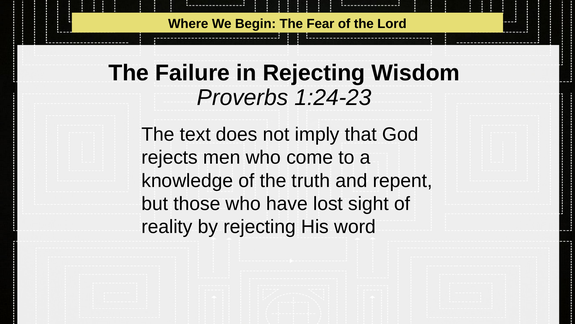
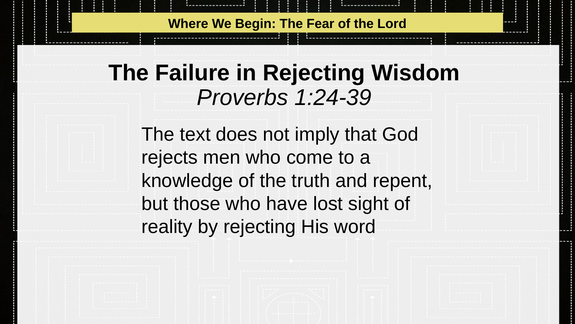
1:24-23: 1:24-23 -> 1:24-39
